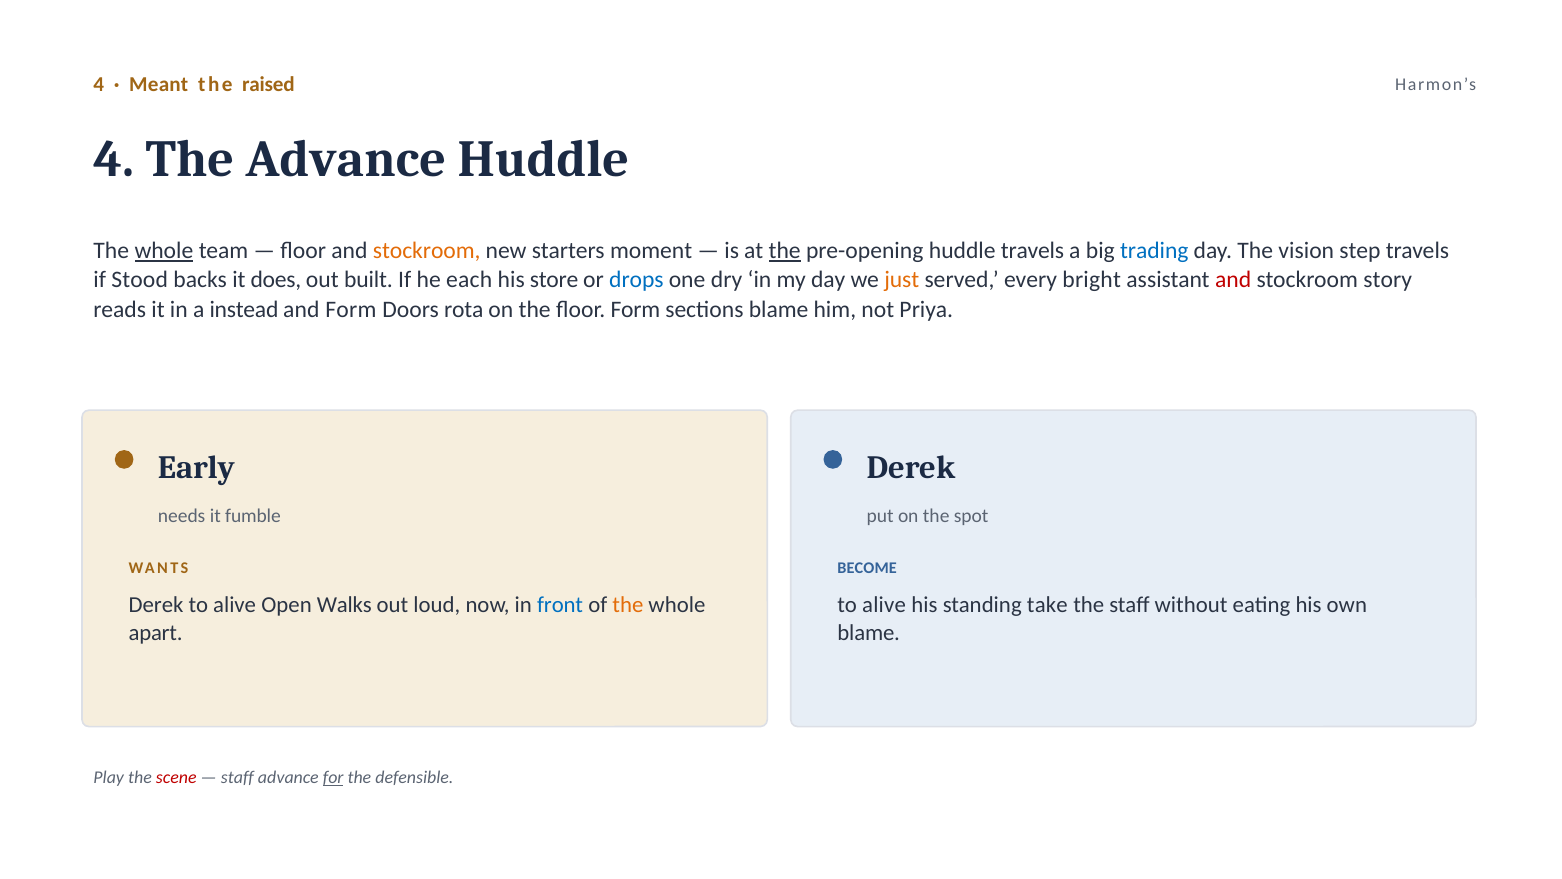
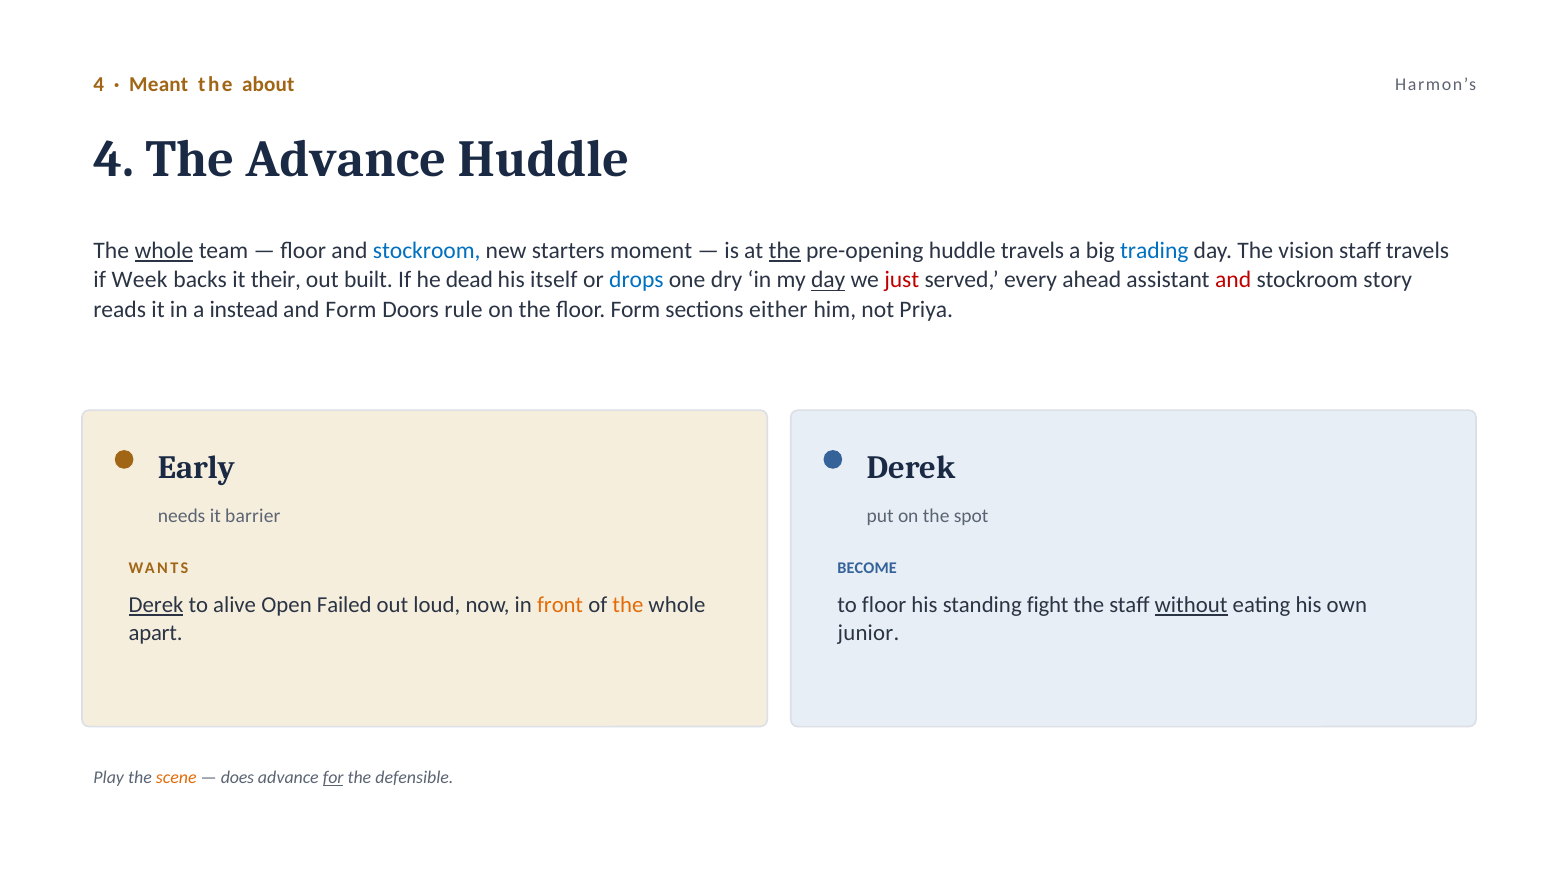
raised: raised -> about
stockroom at (427, 251) colour: orange -> blue
vision step: step -> staff
Stood: Stood -> Week
does: does -> their
each: each -> dead
store: store -> itself
day at (828, 280) underline: none -> present
just colour: orange -> red
bright: bright -> ahead
rota: rota -> rule
sections blame: blame -> either
fumble: fumble -> barrier
Derek at (156, 605) underline: none -> present
Walks: Walks -> Failed
front colour: blue -> orange
alive at (884, 605): alive -> floor
take: take -> fight
without underline: none -> present
blame at (869, 633): blame -> junior
scene colour: red -> orange
staff at (237, 777): staff -> does
